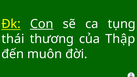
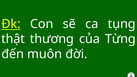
Con underline: present -> none
thái: thái -> thật
Thập: Thập -> Từng
